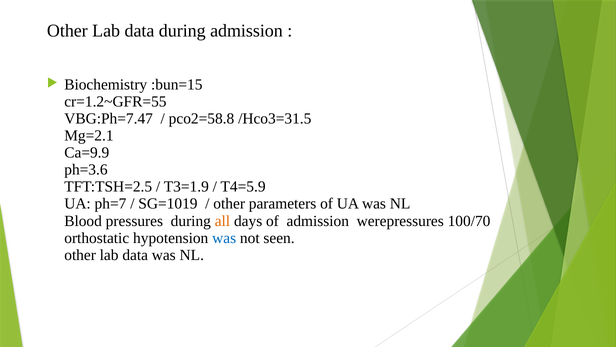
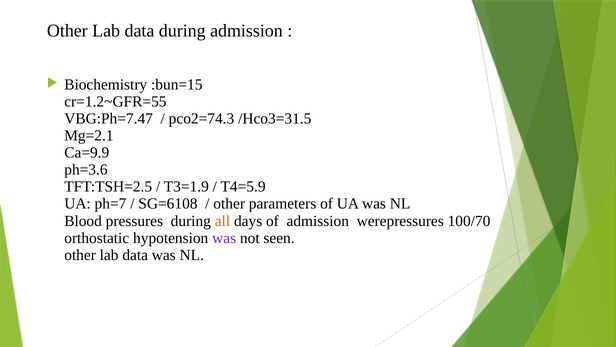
pco2=58.8: pco2=58.8 -> pco2=74.3
SG=1019: SG=1019 -> SG=6108
was at (224, 238) colour: blue -> purple
